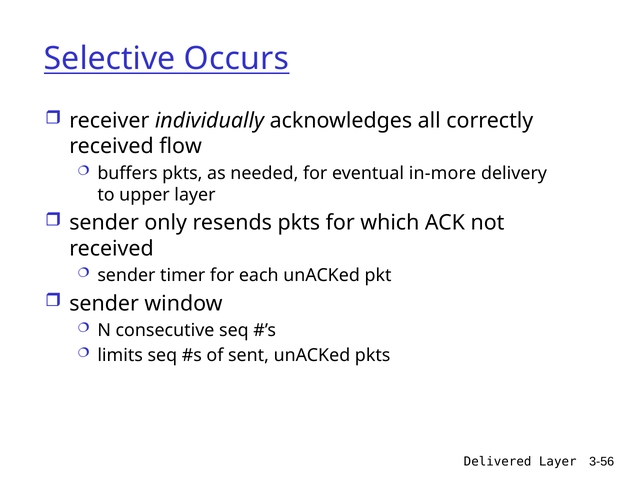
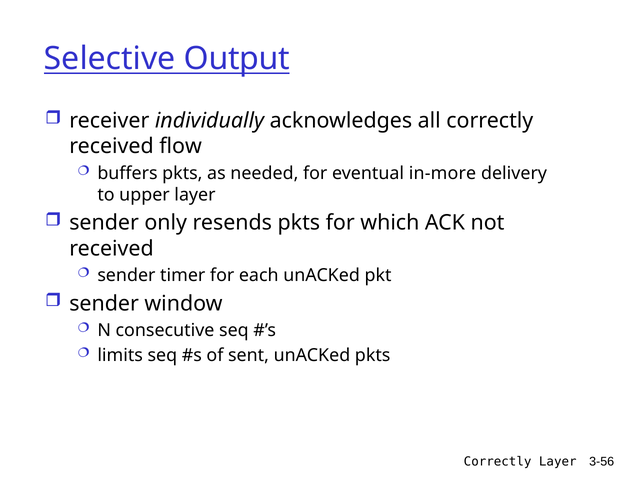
Occurs: Occurs -> Output
Delivered at (498, 461): Delivered -> Correctly
